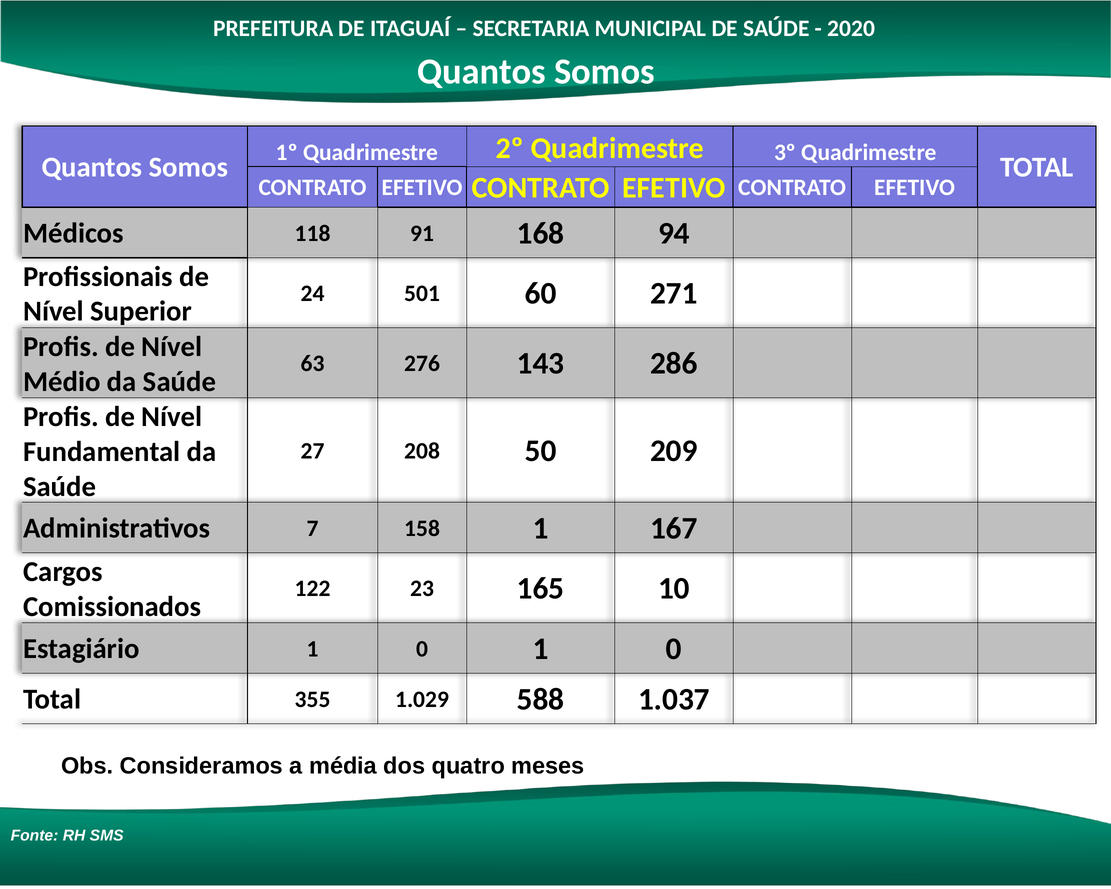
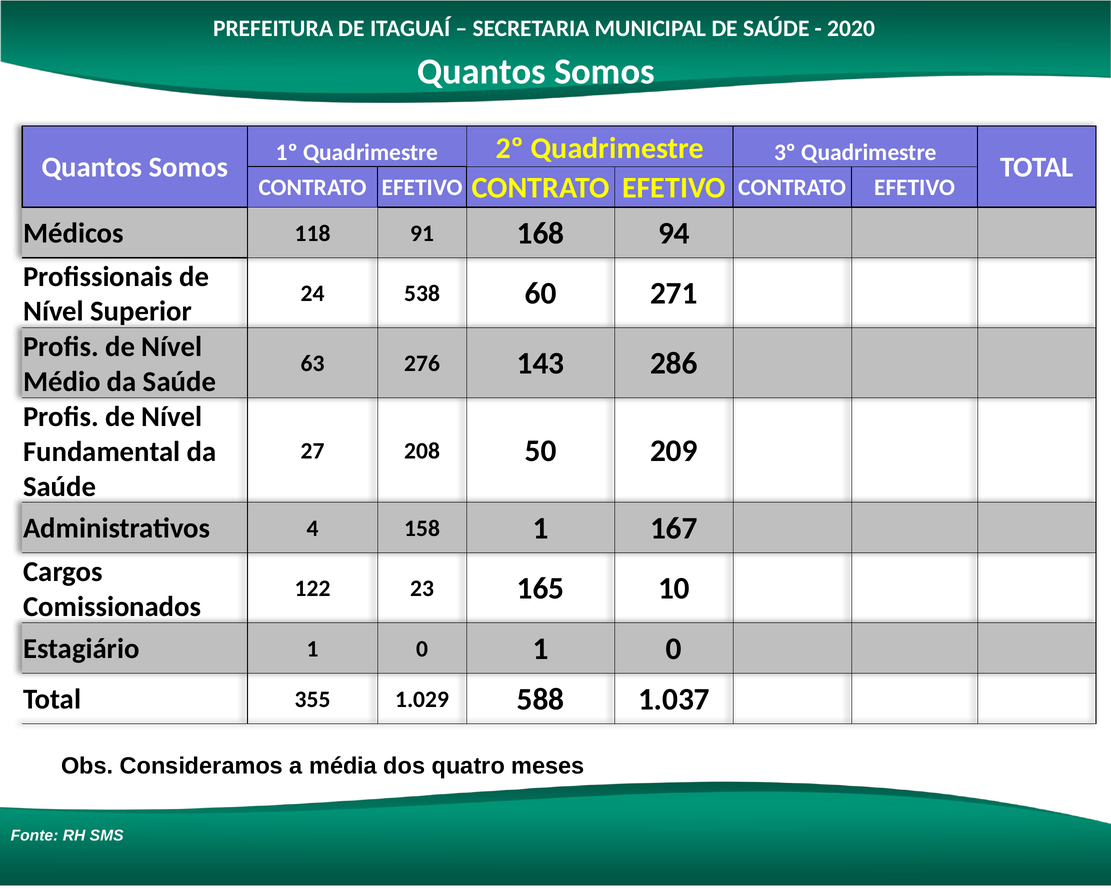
501: 501 -> 538
7: 7 -> 4
